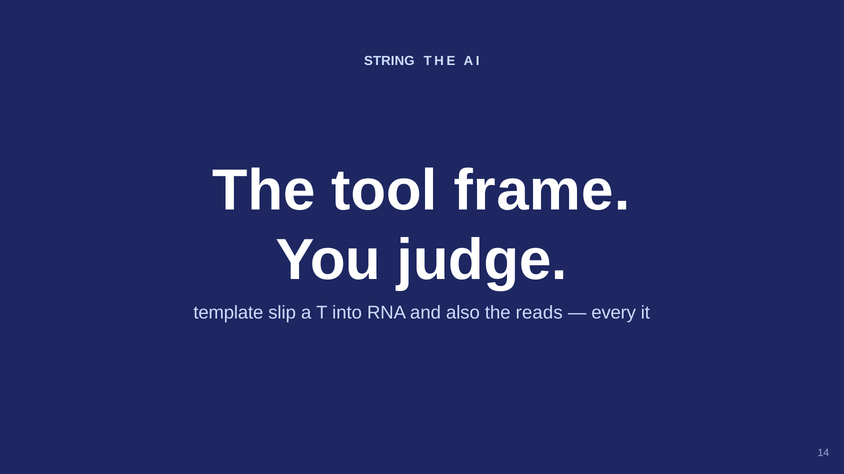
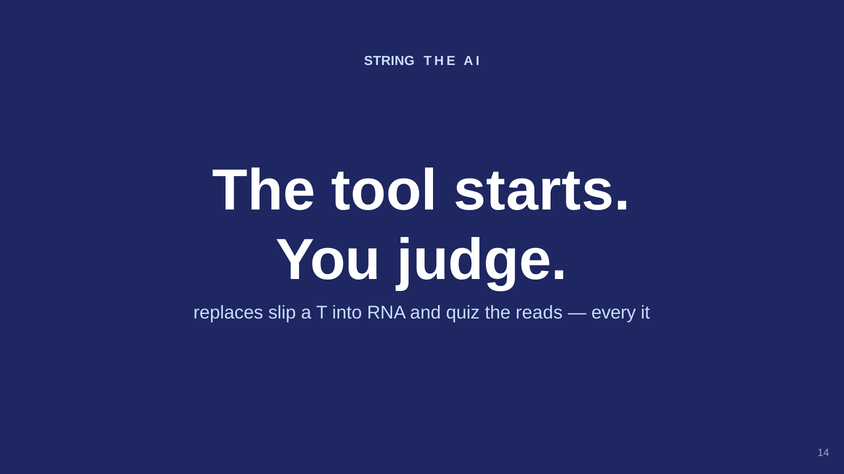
frame: frame -> starts
template: template -> replaces
also: also -> quiz
